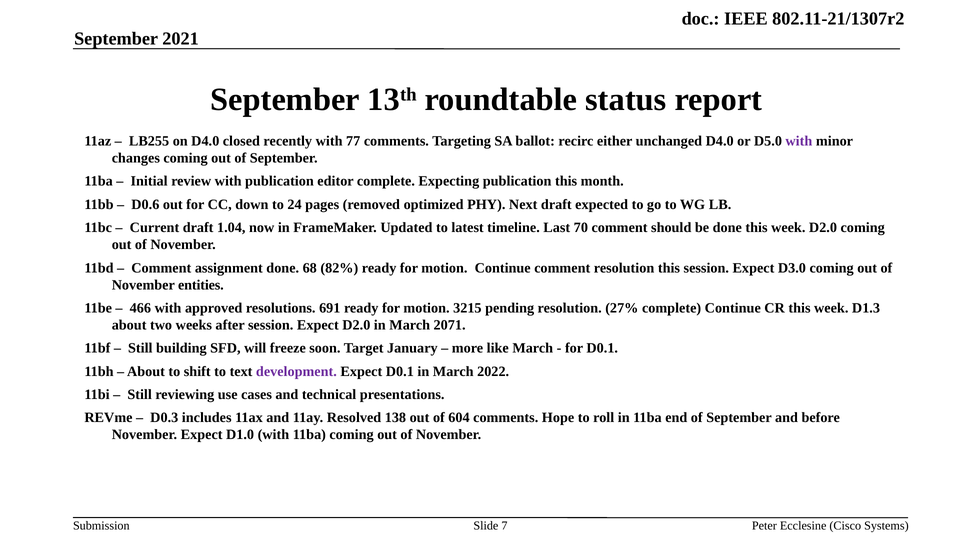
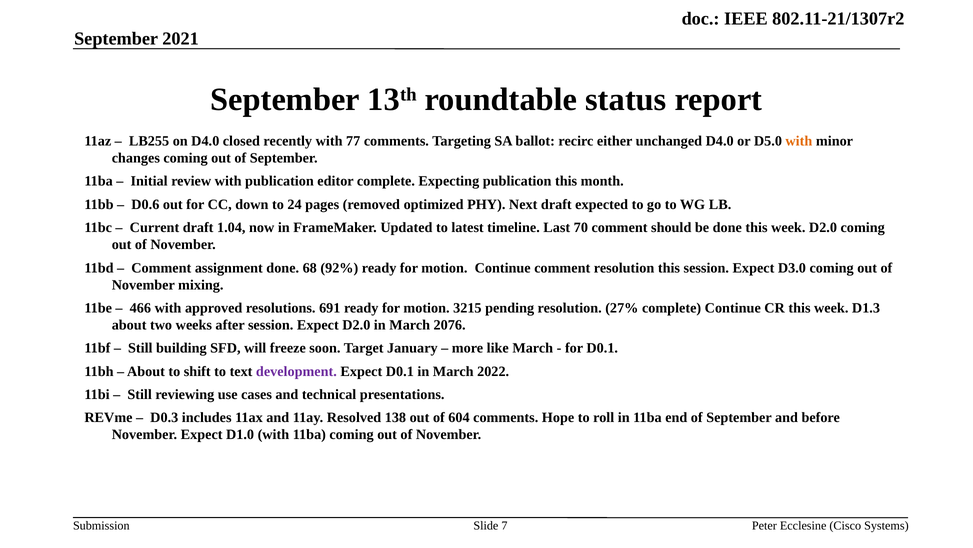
with at (799, 141) colour: purple -> orange
82%: 82% -> 92%
entities: entities -> mixing
2071: 2071 -> 2076
